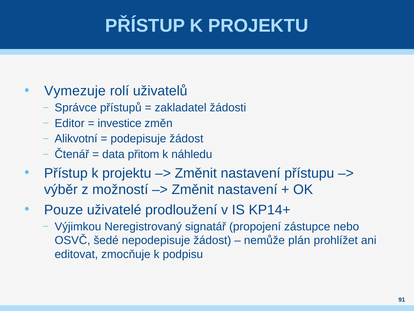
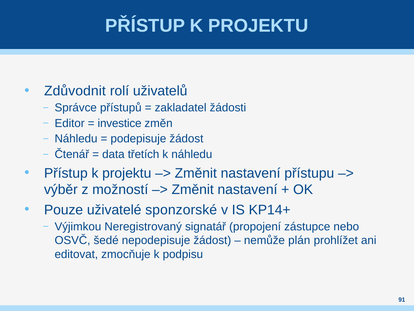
Vymezuje: Vymezuje -> Zdůvodnit
Alikvotní at (76, 139): Alikvotní -> Náhledu
přitom: přitom -> třetích
prodloužení: prodloužení -> sponzorské
